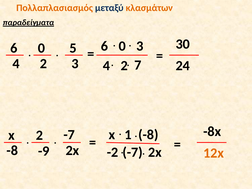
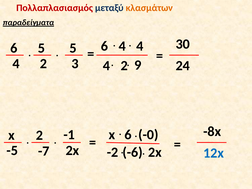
Πολλαπλασιασμός colour: orange -> red
3 at (140, 46): 3 -> 4
0 at (41, 48): 0 -> 5
0 at (122, 46): 0 -> 4
7: 7 -> 9
-7 at (69, 135): -7 -> -1
-8 at (148, 135): -8 -> -0
1 at (128, 135): 1 -> 6
-8 at (12, 150): -8 -> -5
-9: -9 -> -7
-7 at (133, 152): -7 -> -6
12x colour: orange -> blue
